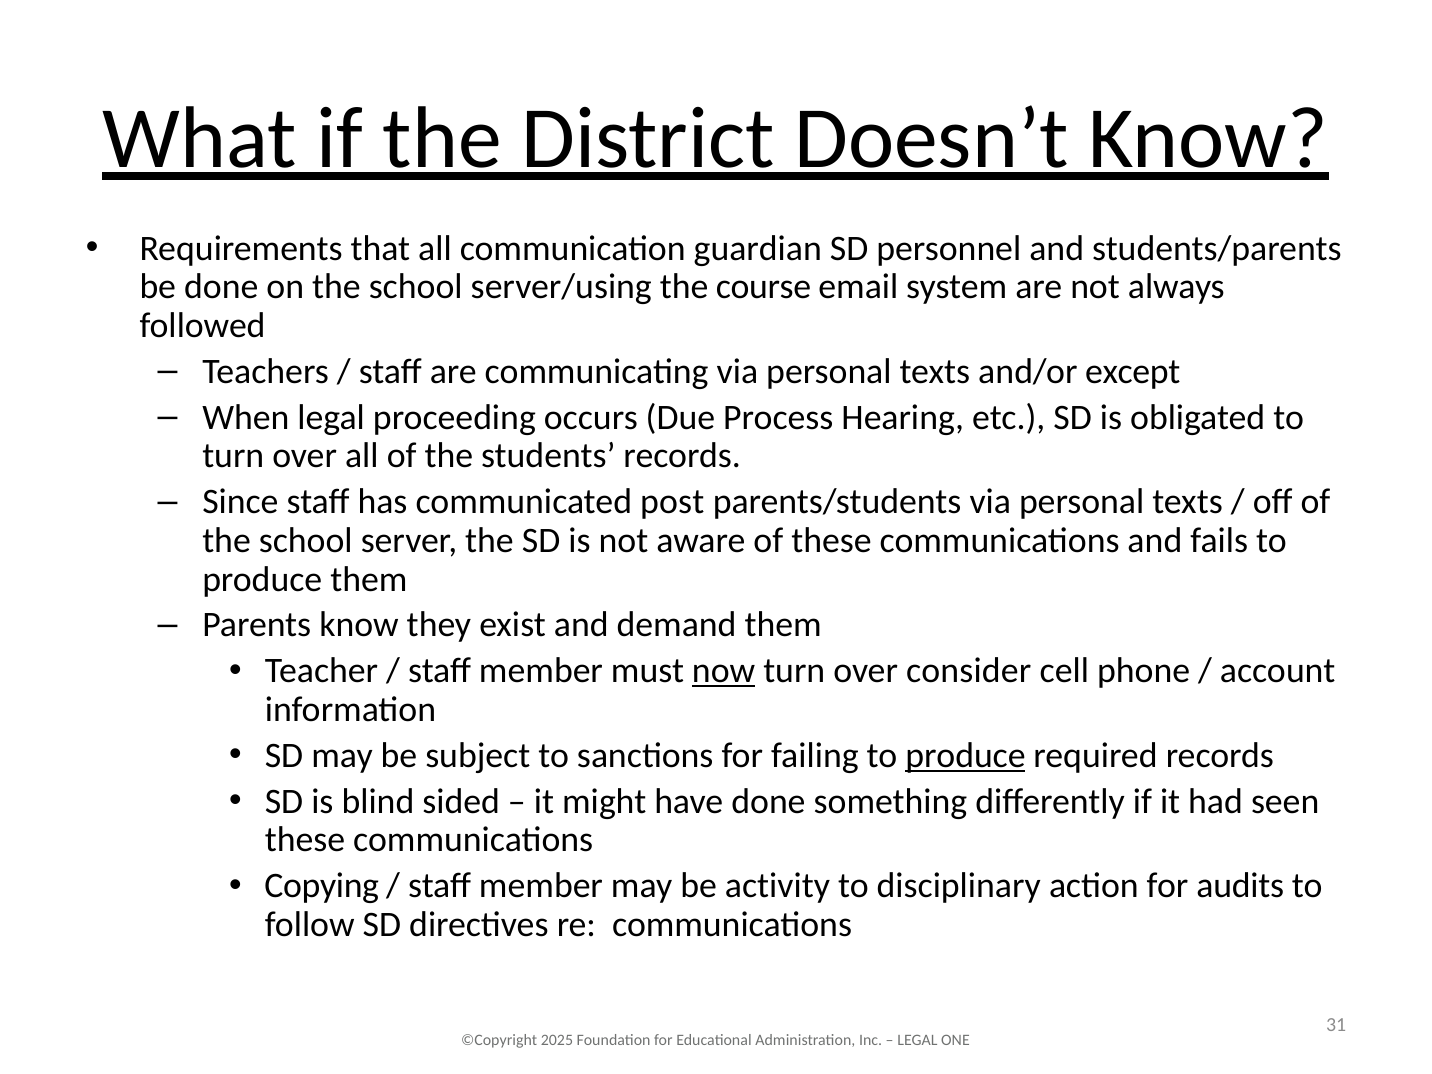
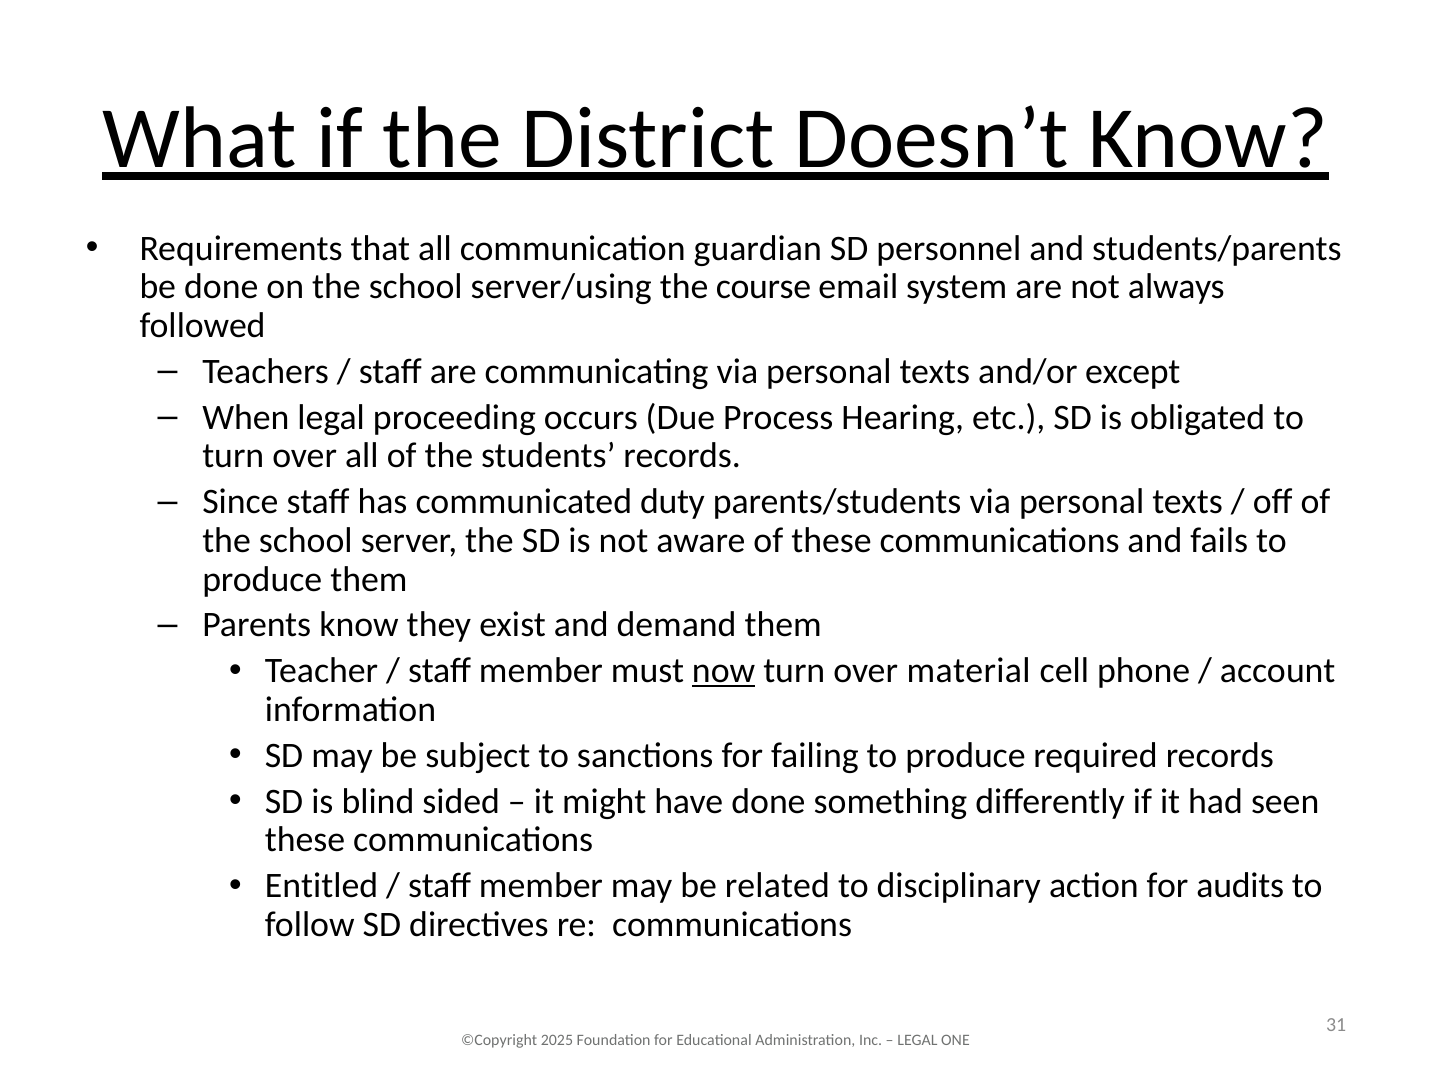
post: post -> duty
consider: consider -> material
produce at (965, 755) underline: present -> none
Copying: Copying -> Entitled
activity: activity -> related
